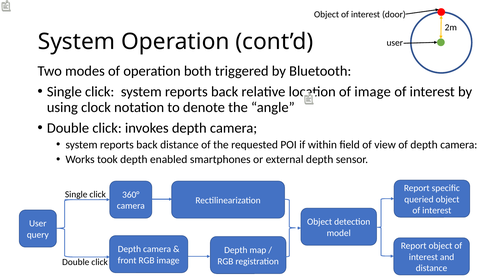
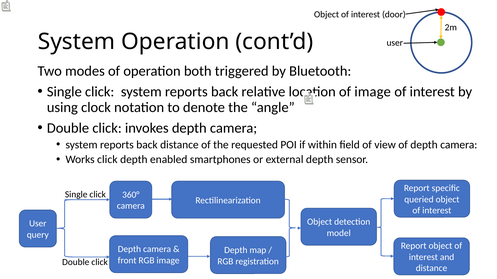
Works took: took -> click
